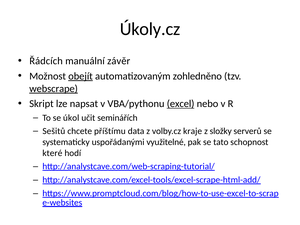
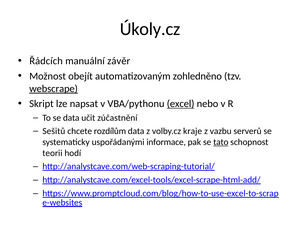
obejít underline: present -> none
se úkol: úkol -> data
seminářích: seminářích -> zúčastnění
příštímu: příštímu -> rozdílům
složky: složky -> vazbu
využitelné: využitelné -> informace
tato underline: none -> present
které: které -> teorii
